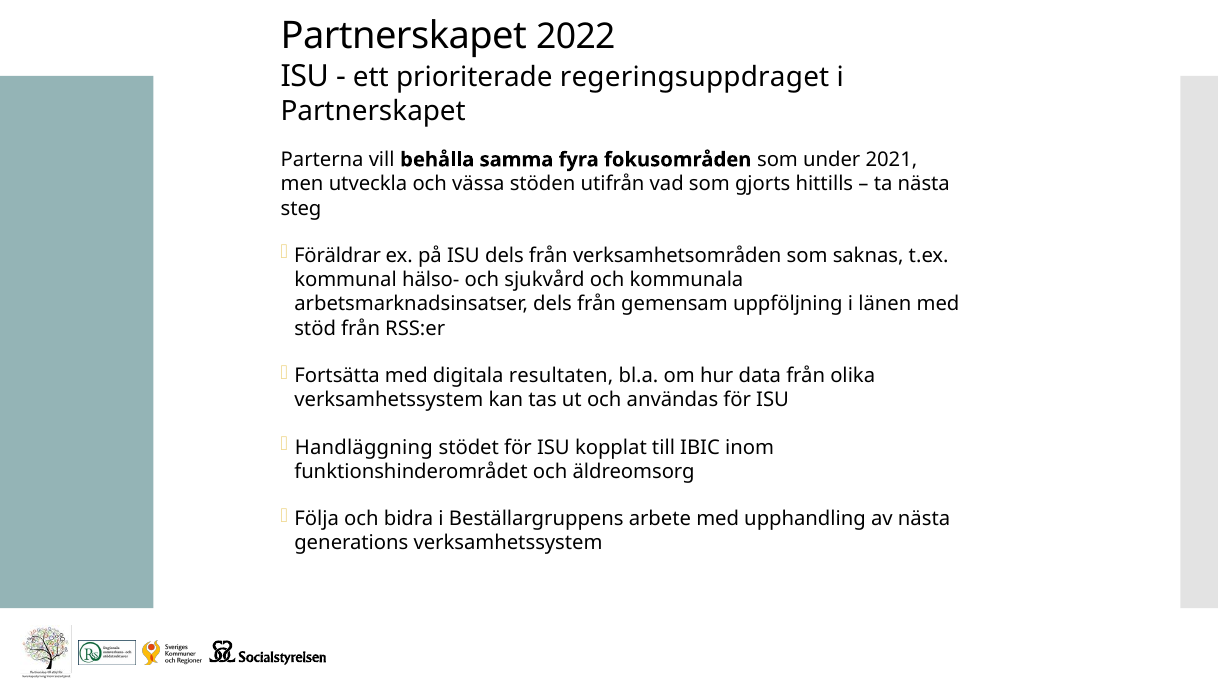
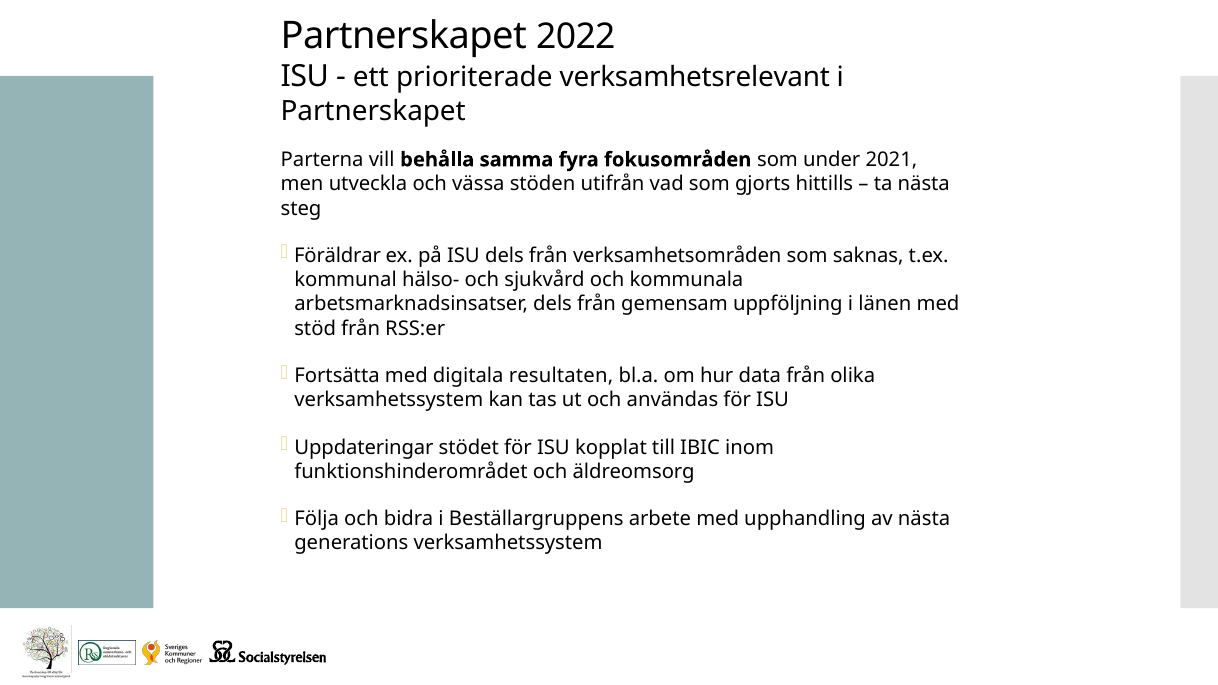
regeringsuppdraget: regeringsuppdraget -> verksamhetsrelevant
Handläggning: Handläggning -> Uppdateringar
